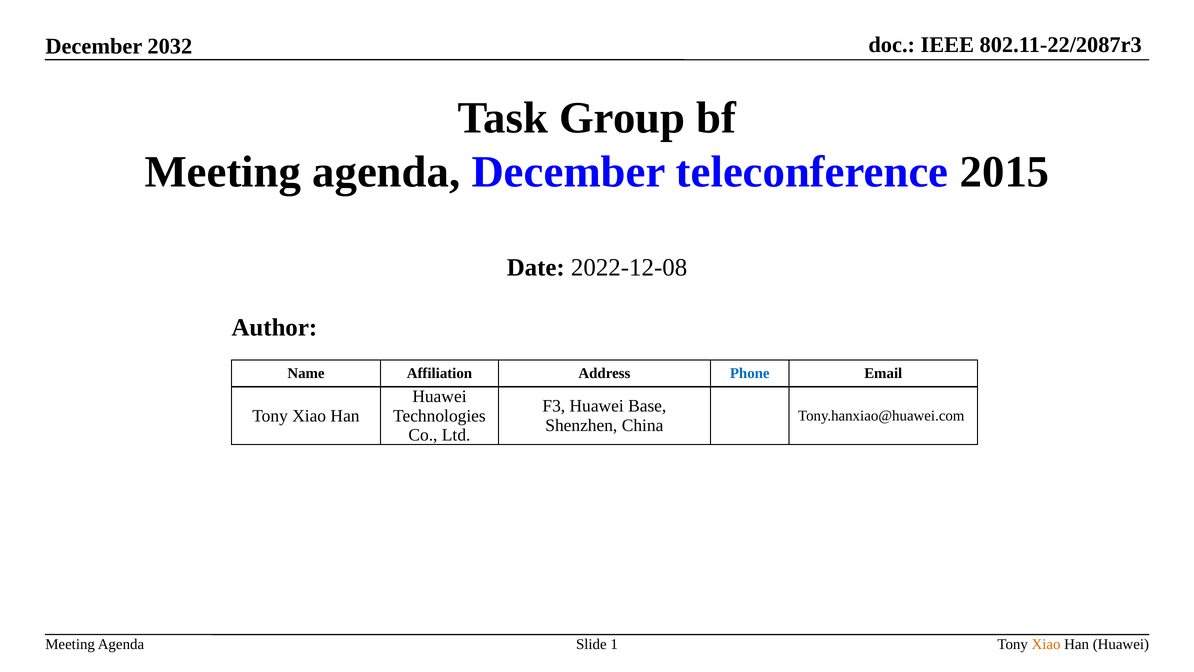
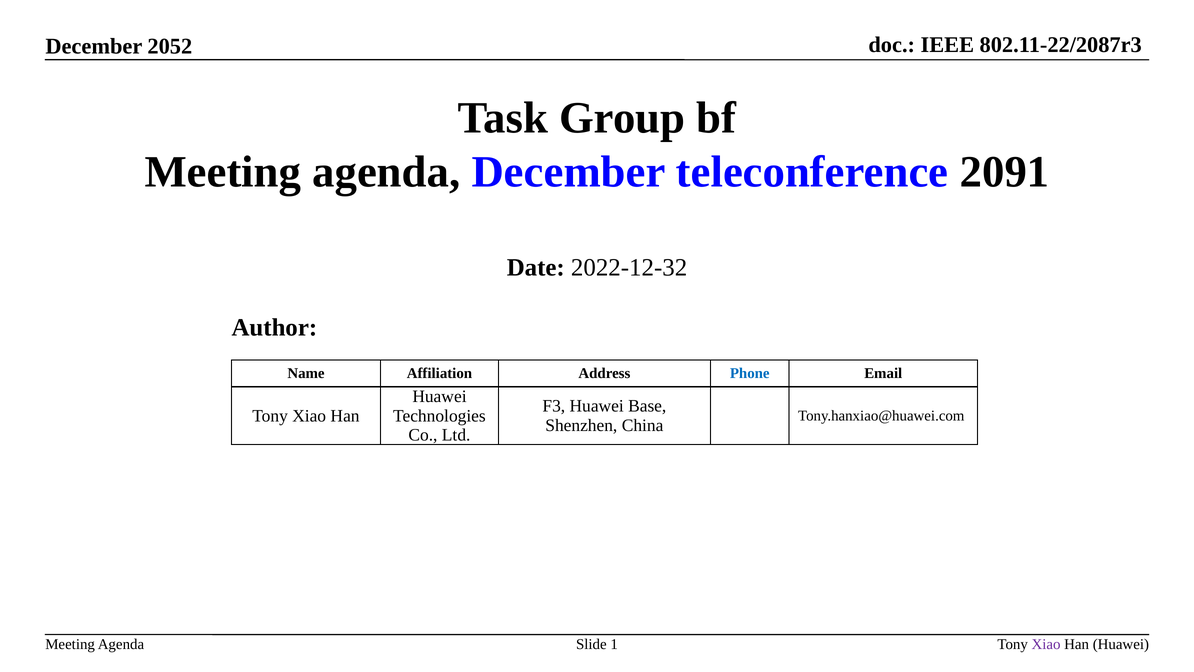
2032: 2032 -> 2052
2015: 2015 -> 2091
2022-12-08: 2022-12-08 -> 2022-12-32
Xiao at (1046, 644) colour: orange -> purple
